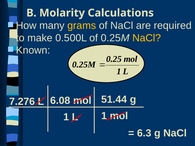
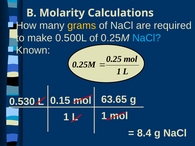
NaCl at (147, 38) colour: yellow -> light blue
51.44: 51.44 -> 63.65
7.276: 7.276 -> 0.530
6.08: 6.08 -> 0.15
6.3: 6.3 -> 8.4
